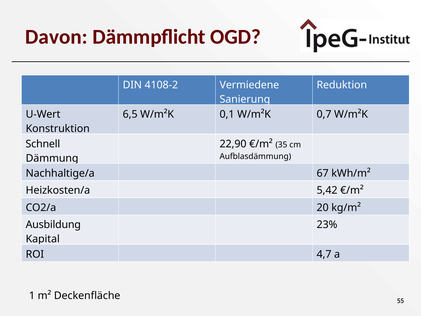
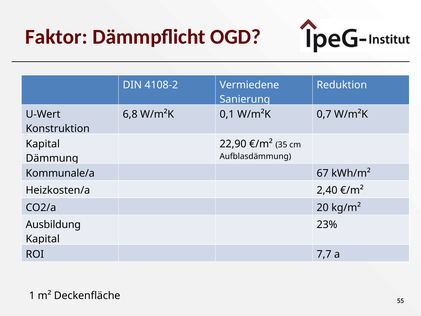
Davon: Davon -> Faktor
6,5: 6,5 -> 6,8
Schnell at (43, 144): Schnell -> Kapital
Nachhaltige/a: Nachhaltige/a -> Kommunale/a
5,42: 5,42 -> 2,40
4,7: 4,7 -> 7,7
